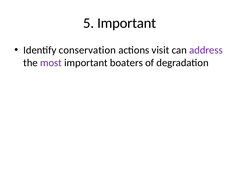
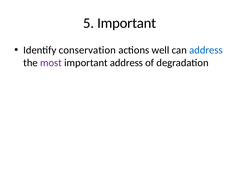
visit: visit -> well
address at (206, 50) colour: purple -> blue
important boaters: boaters -> address
